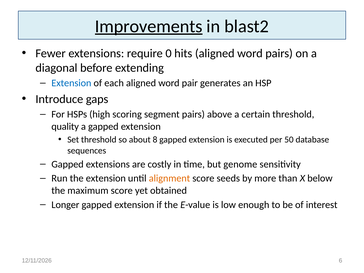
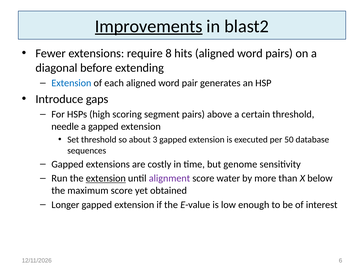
0: 0 -> 8
quality: quality -> needle
8: 8 -> 3
extension at (106, 178) underline: none -> present
alignment colour: orange -> purple
seeds: seeds -> water
